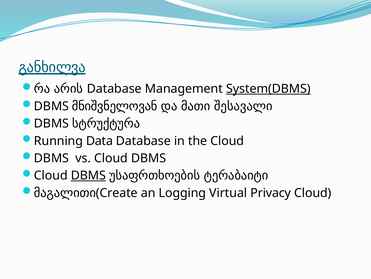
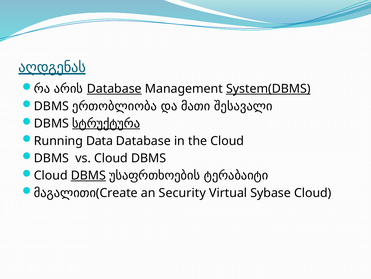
განხილვა: განხილვა -> აღდგენას
Database at (114, 89) underline: none -> present
მნიშვნელოვან: მნიშვნელოვან -> ერთობლიობა
სტრუქტურა underline: none -> present
Logging: Logging -> Security
Privacy: Privacy -> Sybase
